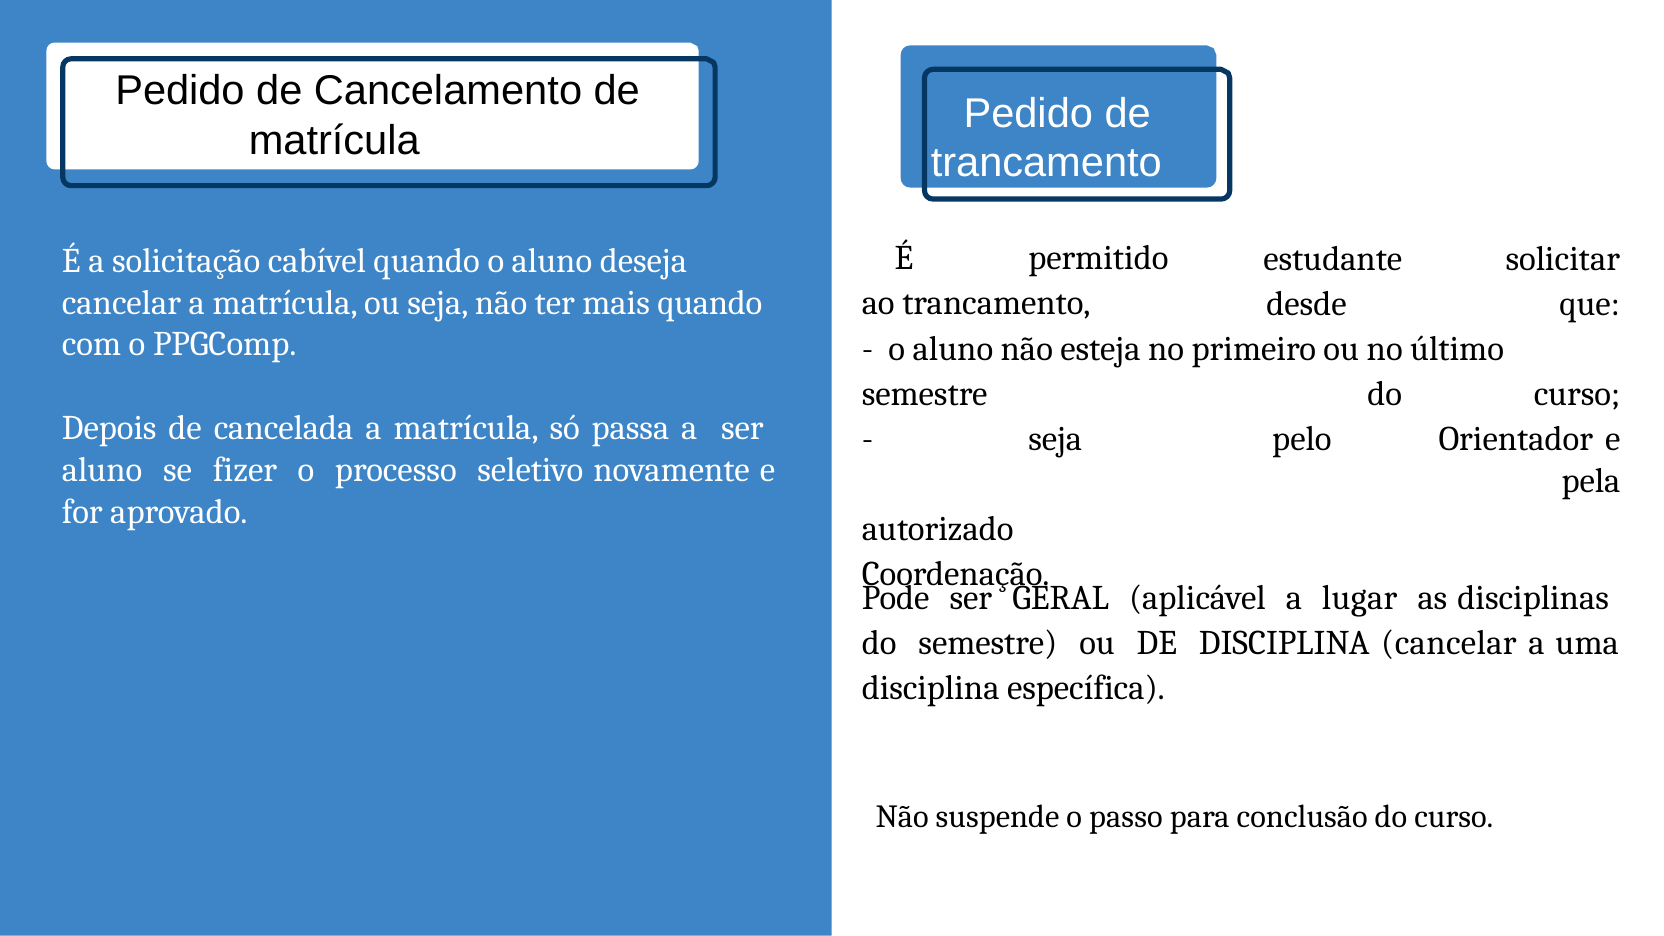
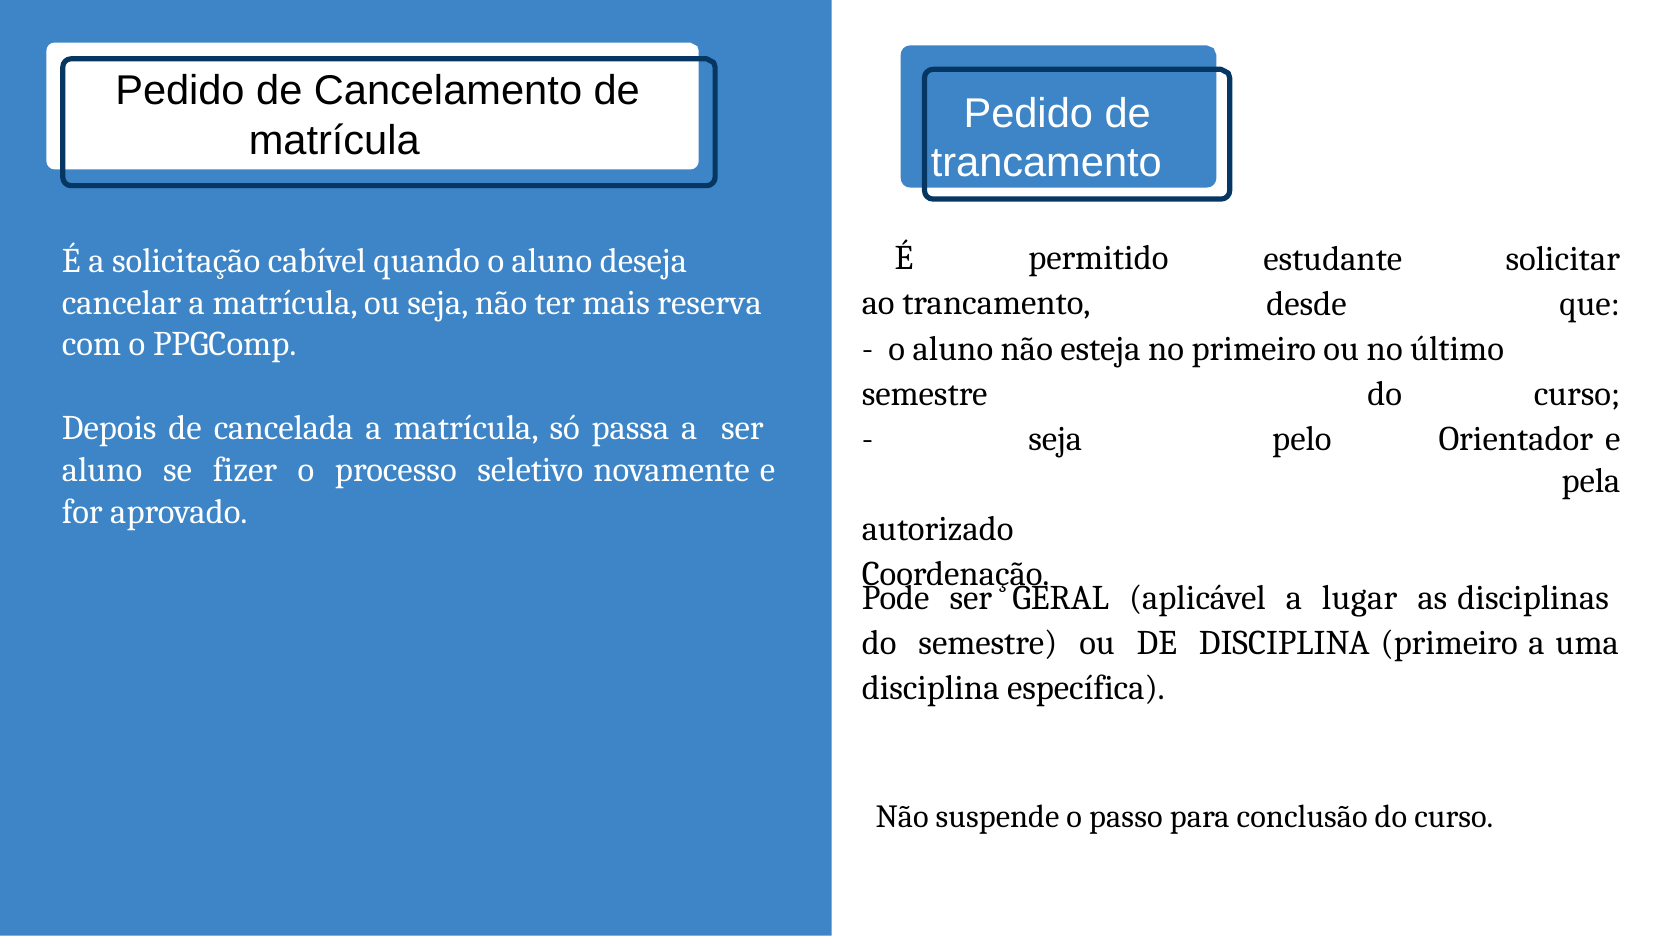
mais quando: quando -> reserva
DISCIPLINA cancelar: cancelar -> primeiro
